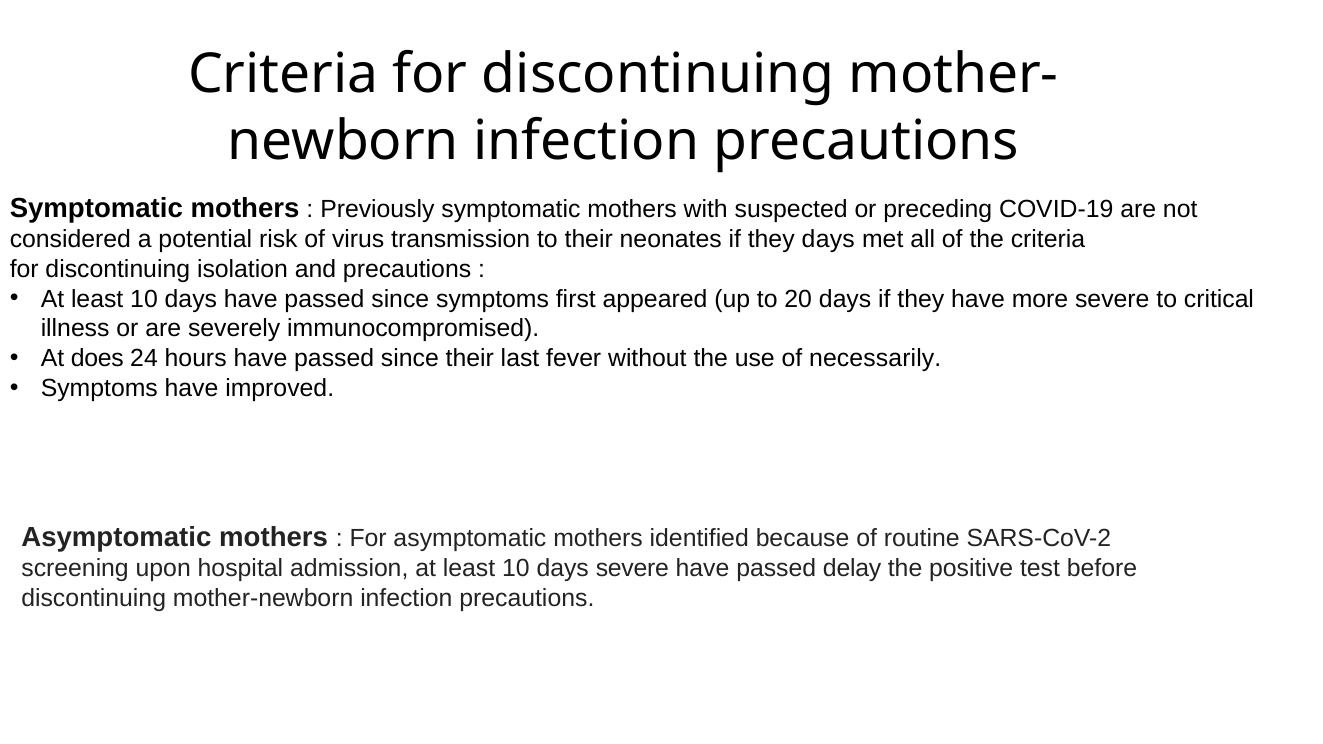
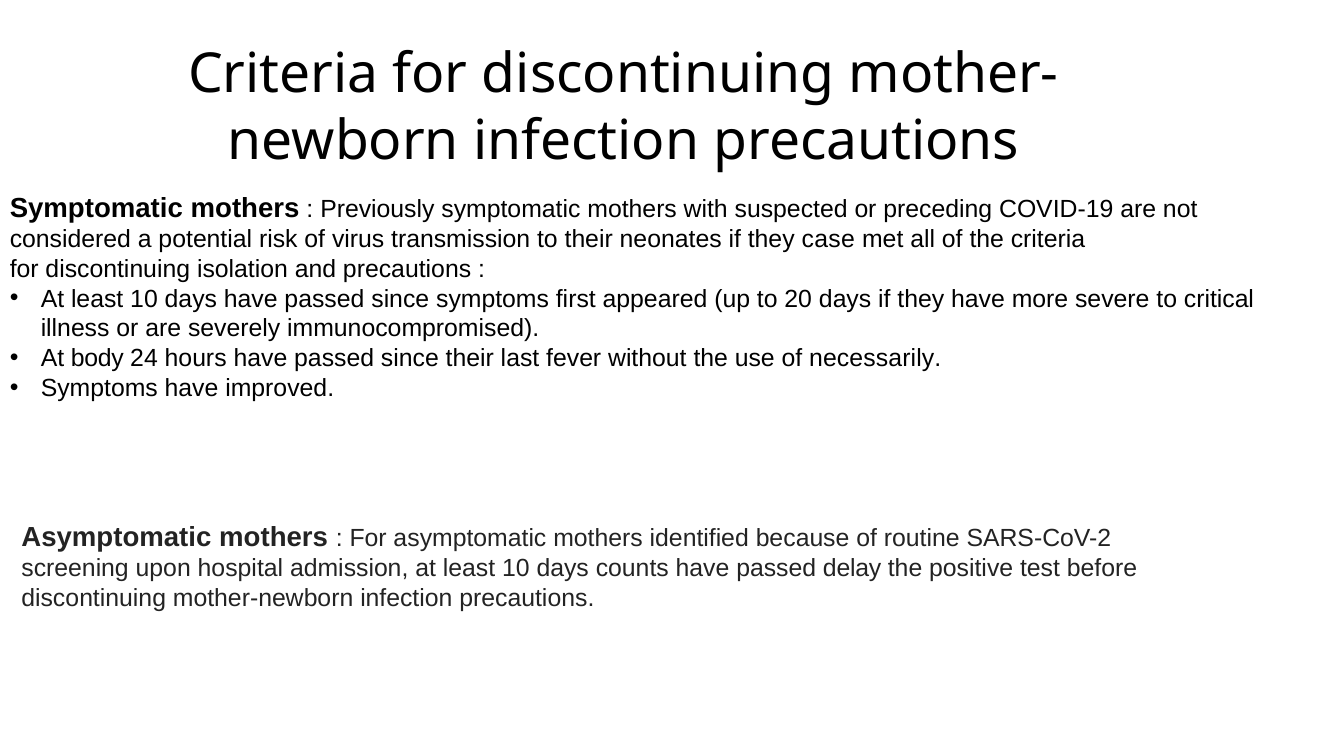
they days: days -> case
does: does -> body
days severe: severe -> counts
